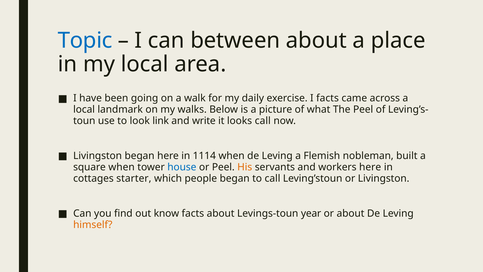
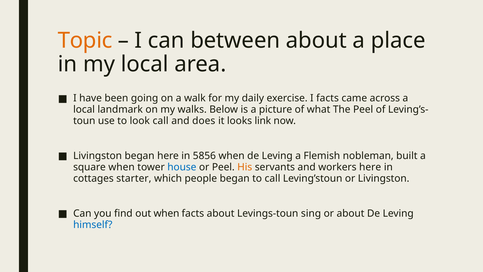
Topic colour: blue -> orange
look link: link -> call
write: write -> does
looks call: call -> link
1114: 1114 -> 5856
out know: know -> when
year: year -> sing
himself colour: orange -> blue
